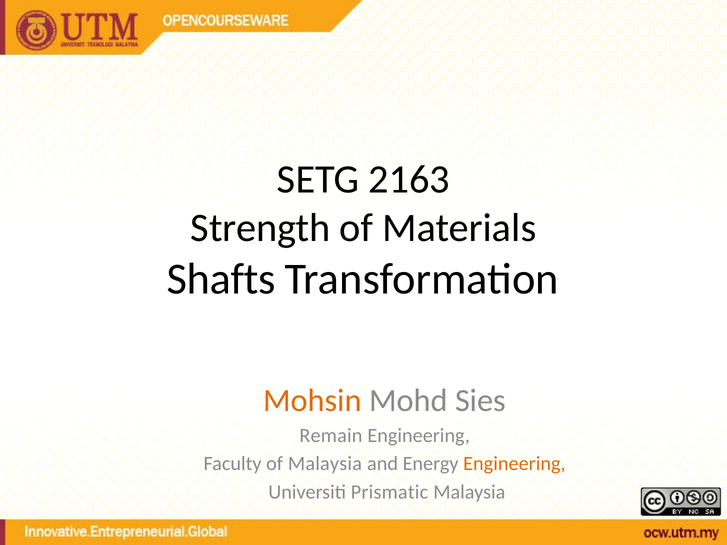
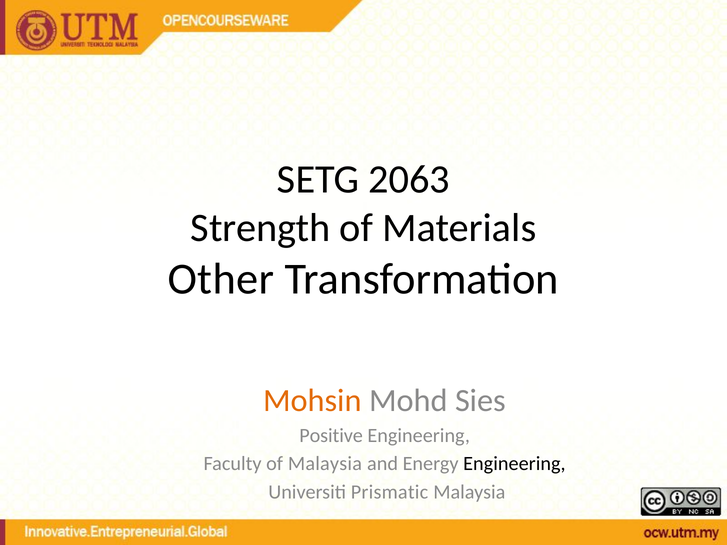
2163: 2163 -> 2063
Shafts: Shafts -> Other
Remain: Remain -> Positive
Engineering at (514, 464) colour: orange -> black
